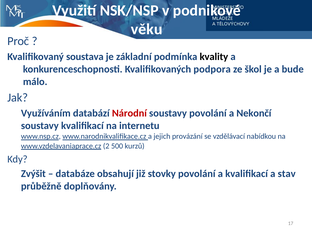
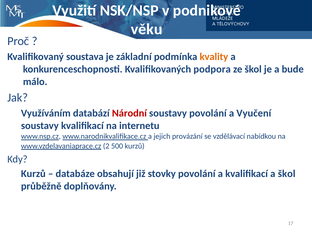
kvality colour: black -> orange
Nekončí: Nekončí -> Vyučení
Zvýšit at (33, 174): Zvýšit -> Kurzů
a stav: stav -> škol
